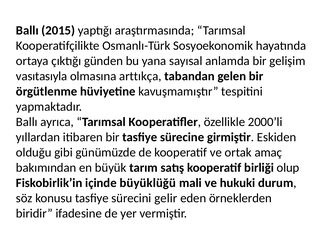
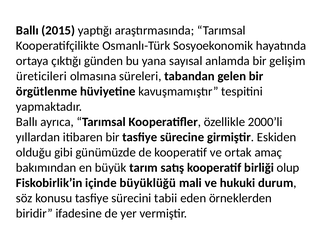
vasıtasıyla: vasıtasıyla -> üreticileri
arttıkça: arttıkça -> süreleri
gelir: gelir -> tabii
